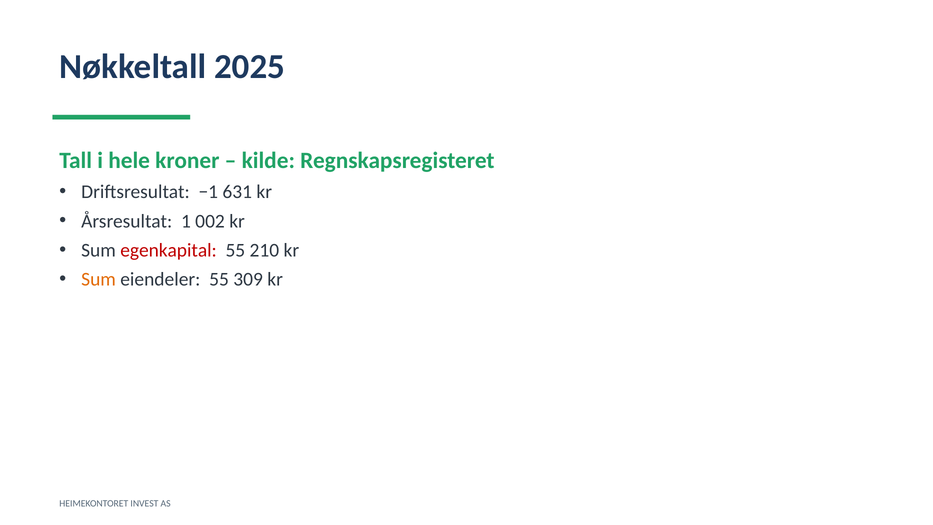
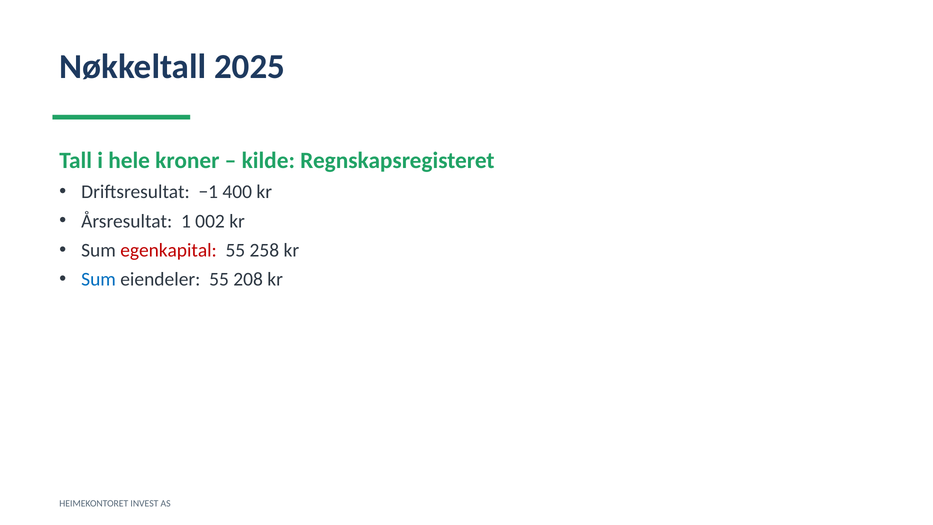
631: 631 -> 400
210: 210 -> 258
Sum at (99, 279) colour: orange -> blue
309: 309 -> 208
